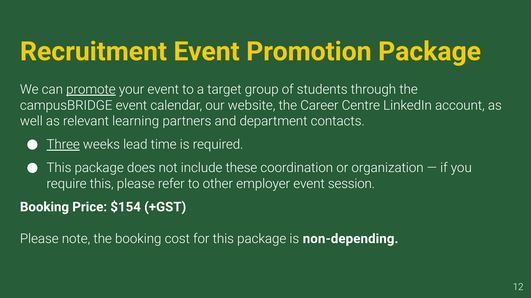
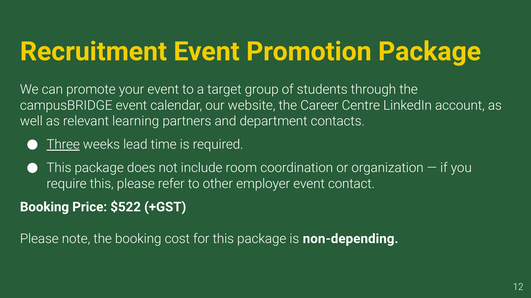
promote underline: present -> none
these: these -> room
session: session -> contact
$154: $154 -> $522
